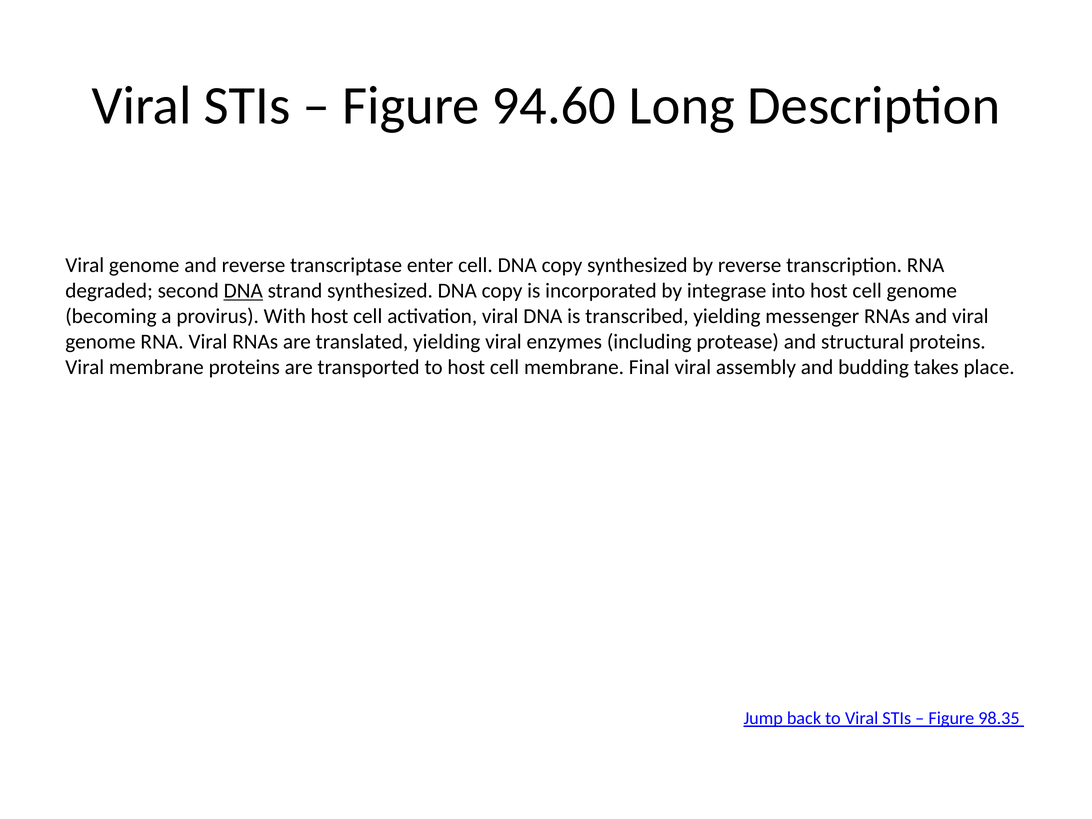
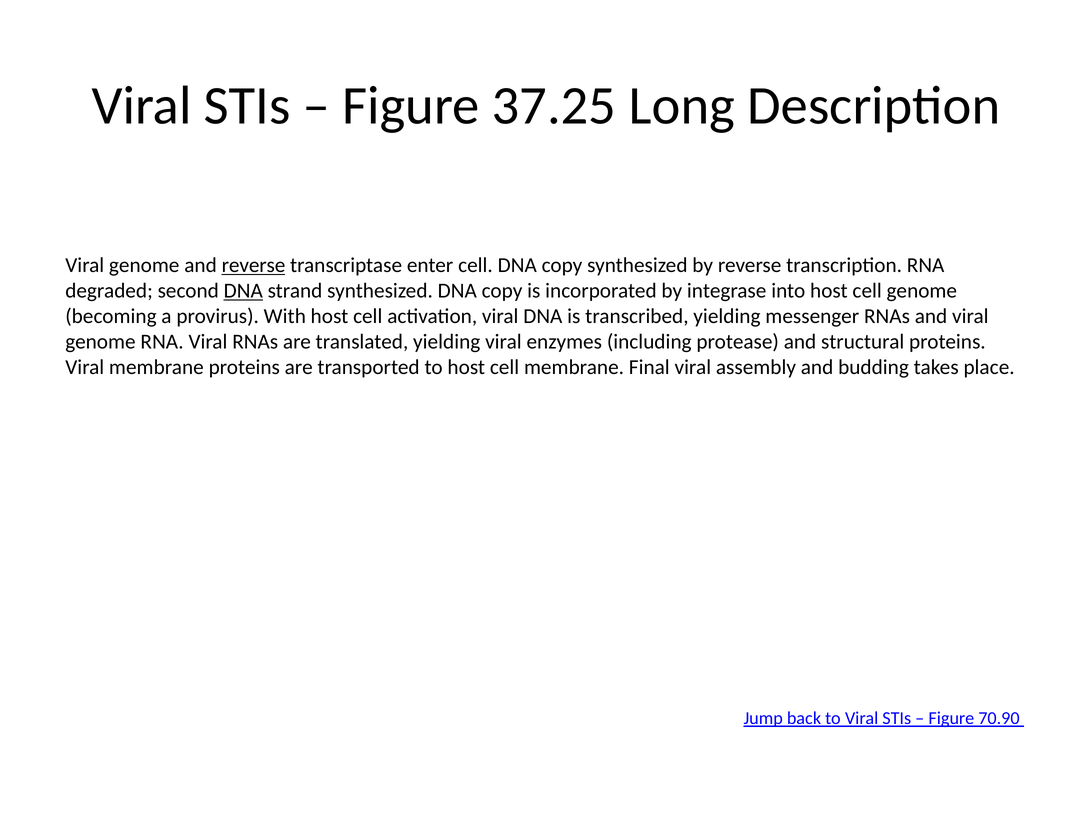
94.60: 94.60 -> 37.25
reverse at (254, 265) underline: none -> present
98.35: 98.35 -> 70.90
